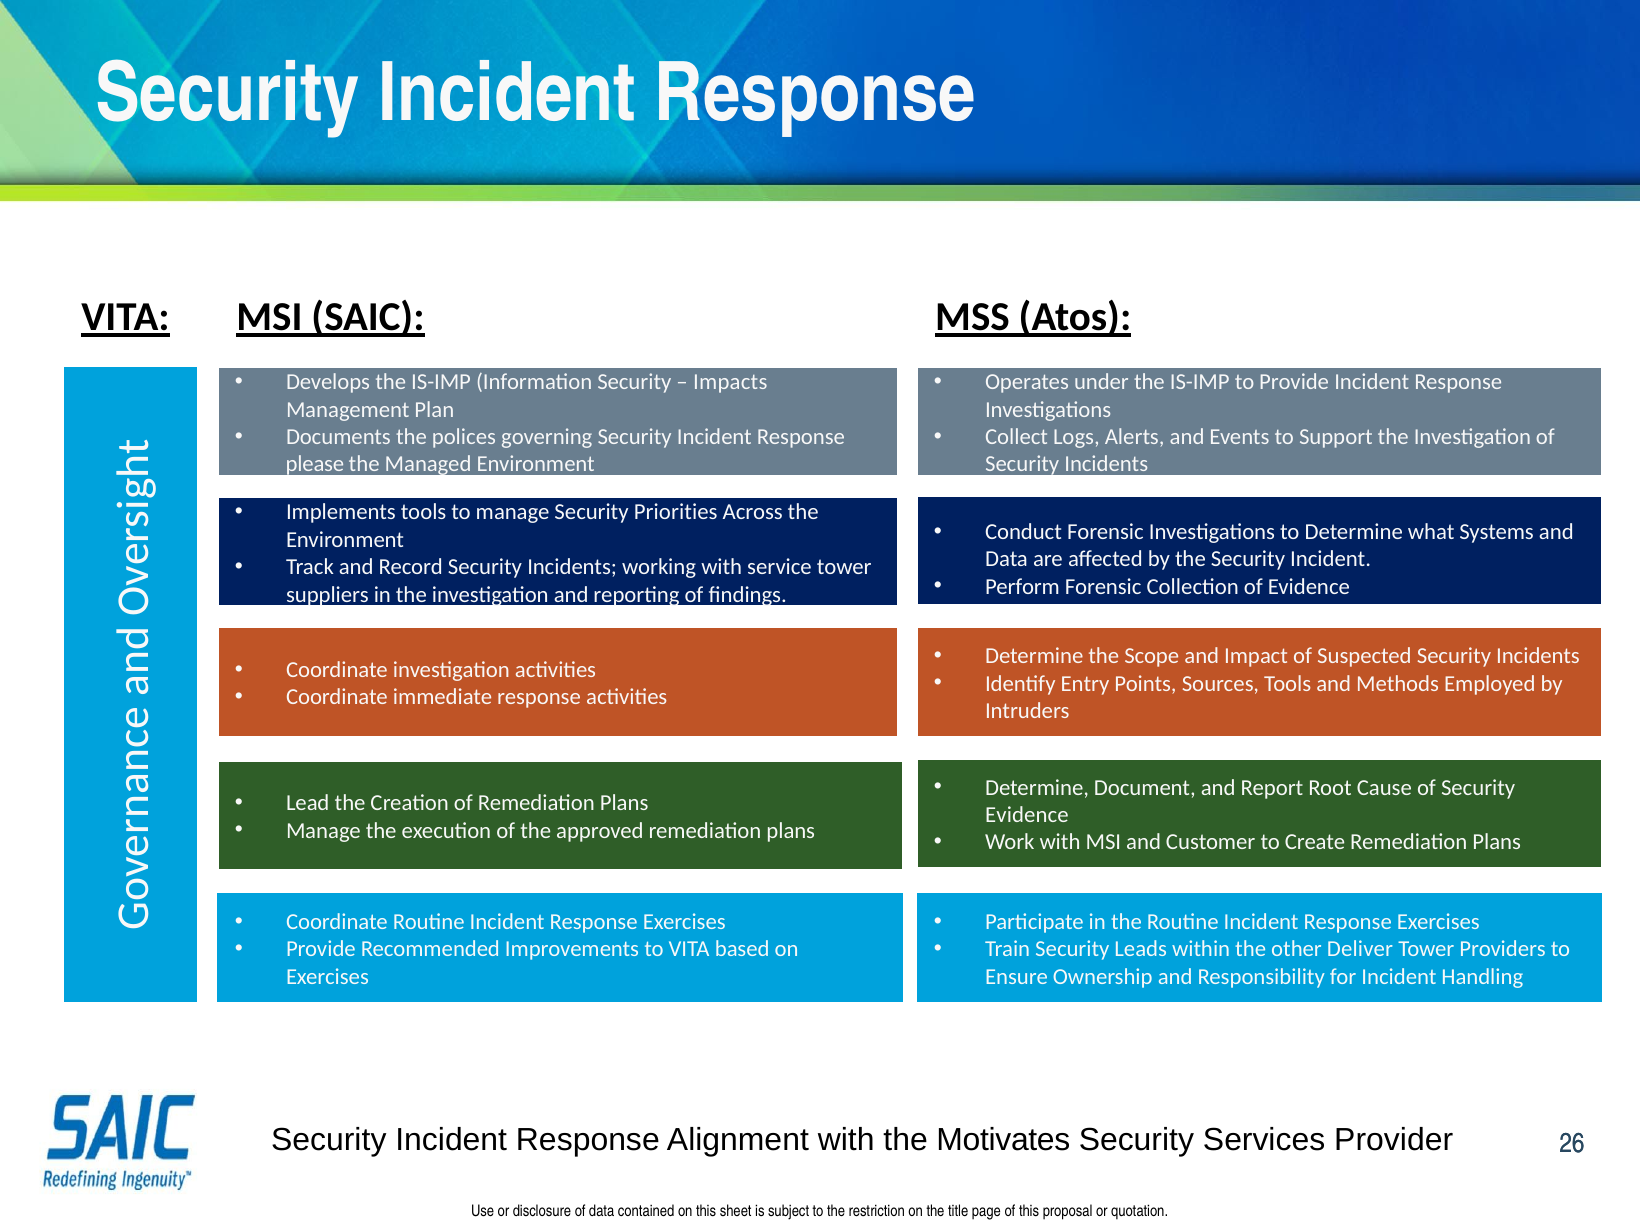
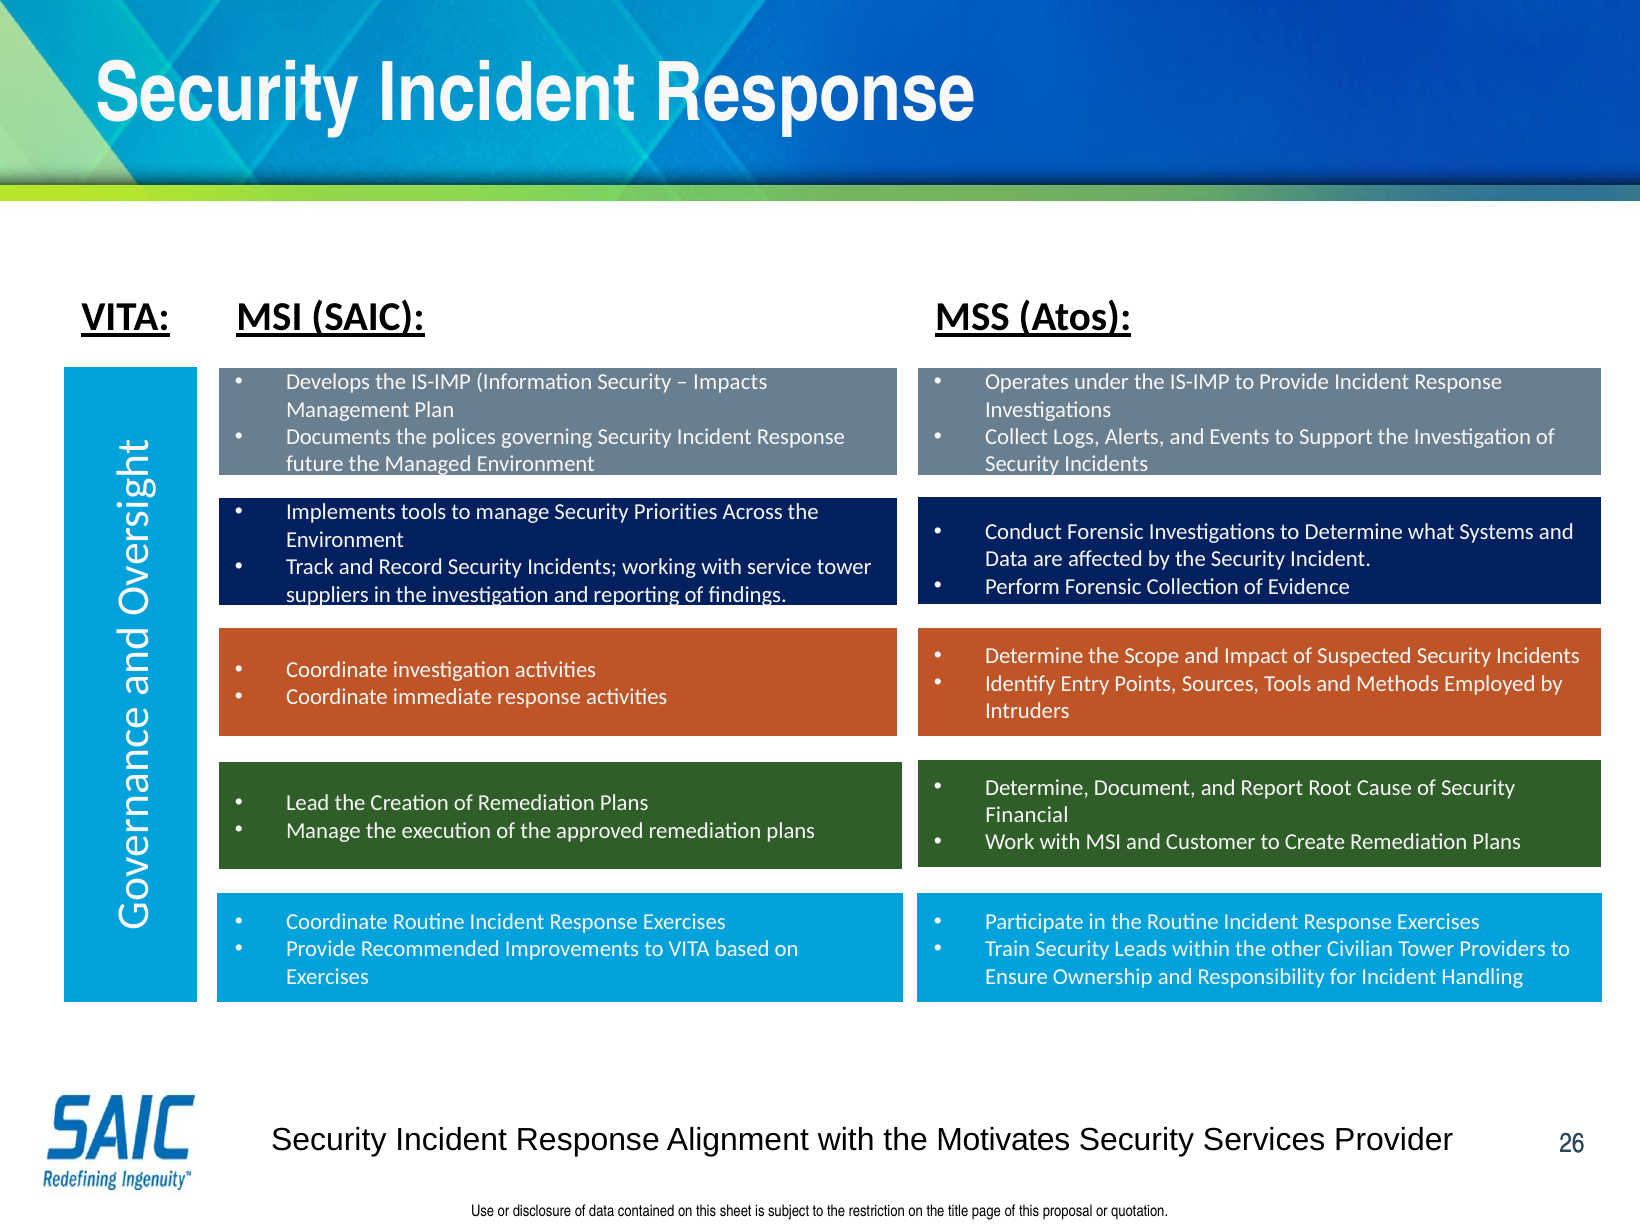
please: please -> future
Evidence at (1027, 815): Evidence -> Financial
Deliver: Deliver -> Civilian
